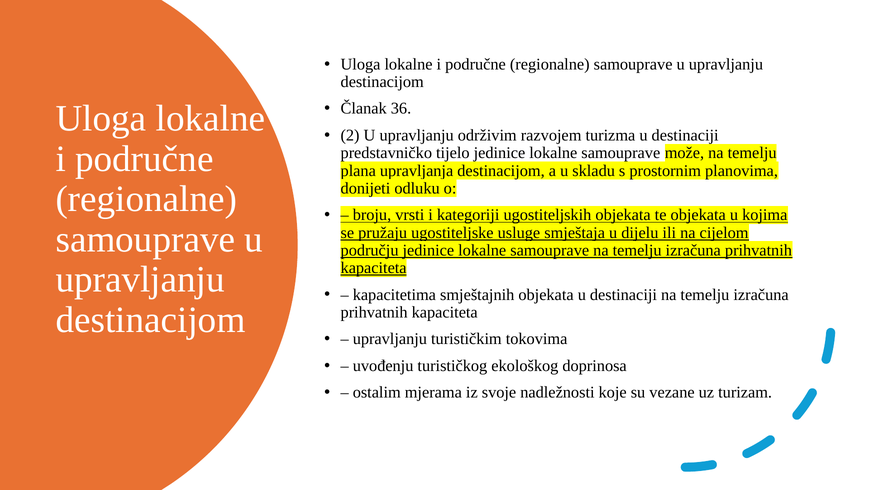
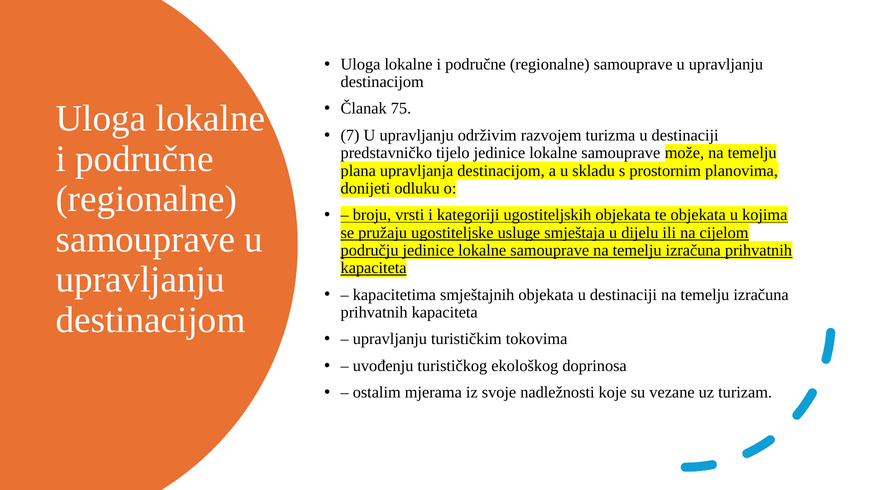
36: 36 -> 75
2: 2 -> 7
